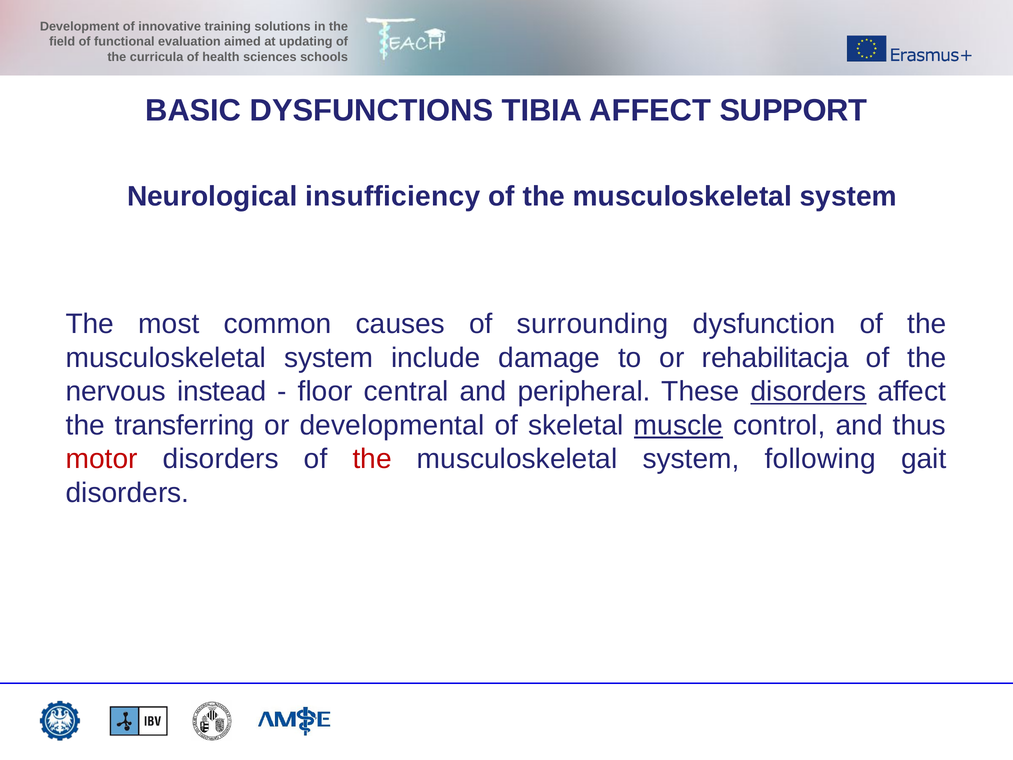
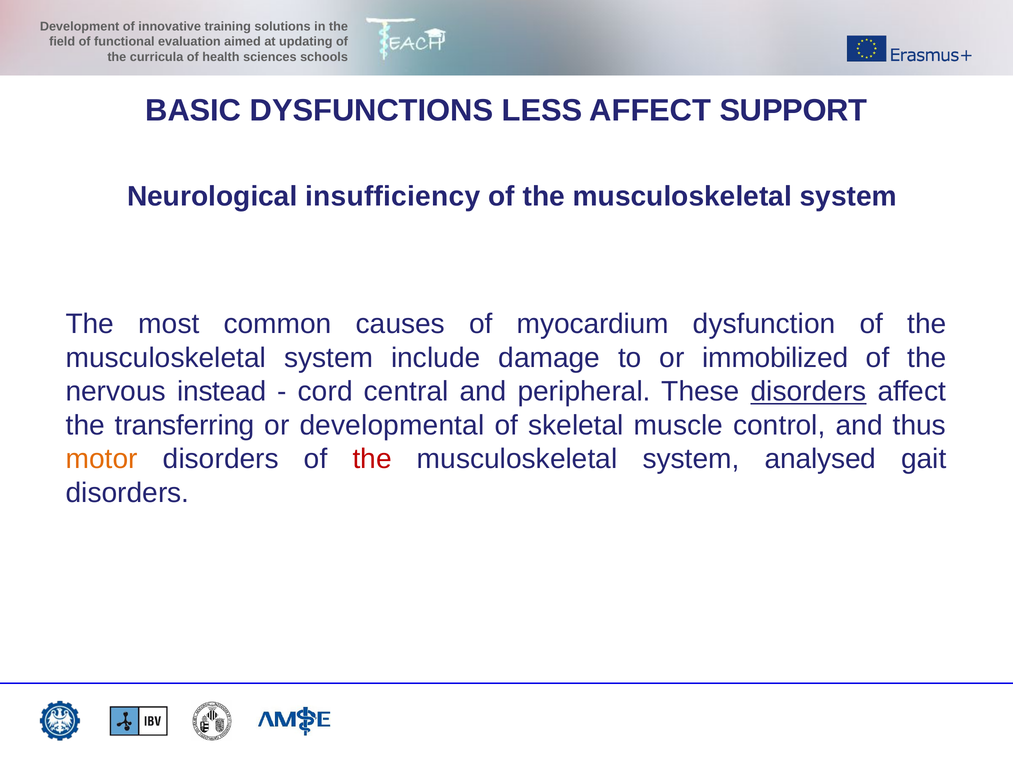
TIBIA: TIBIA -> LESS
surrounding: surrounding -> myocardium
rehabilitacja: rehabilitacja -> immobilized
floor: floor -> cord
muscle underline: present -> none
motor colour: red -> orange
following: following -> analysed
